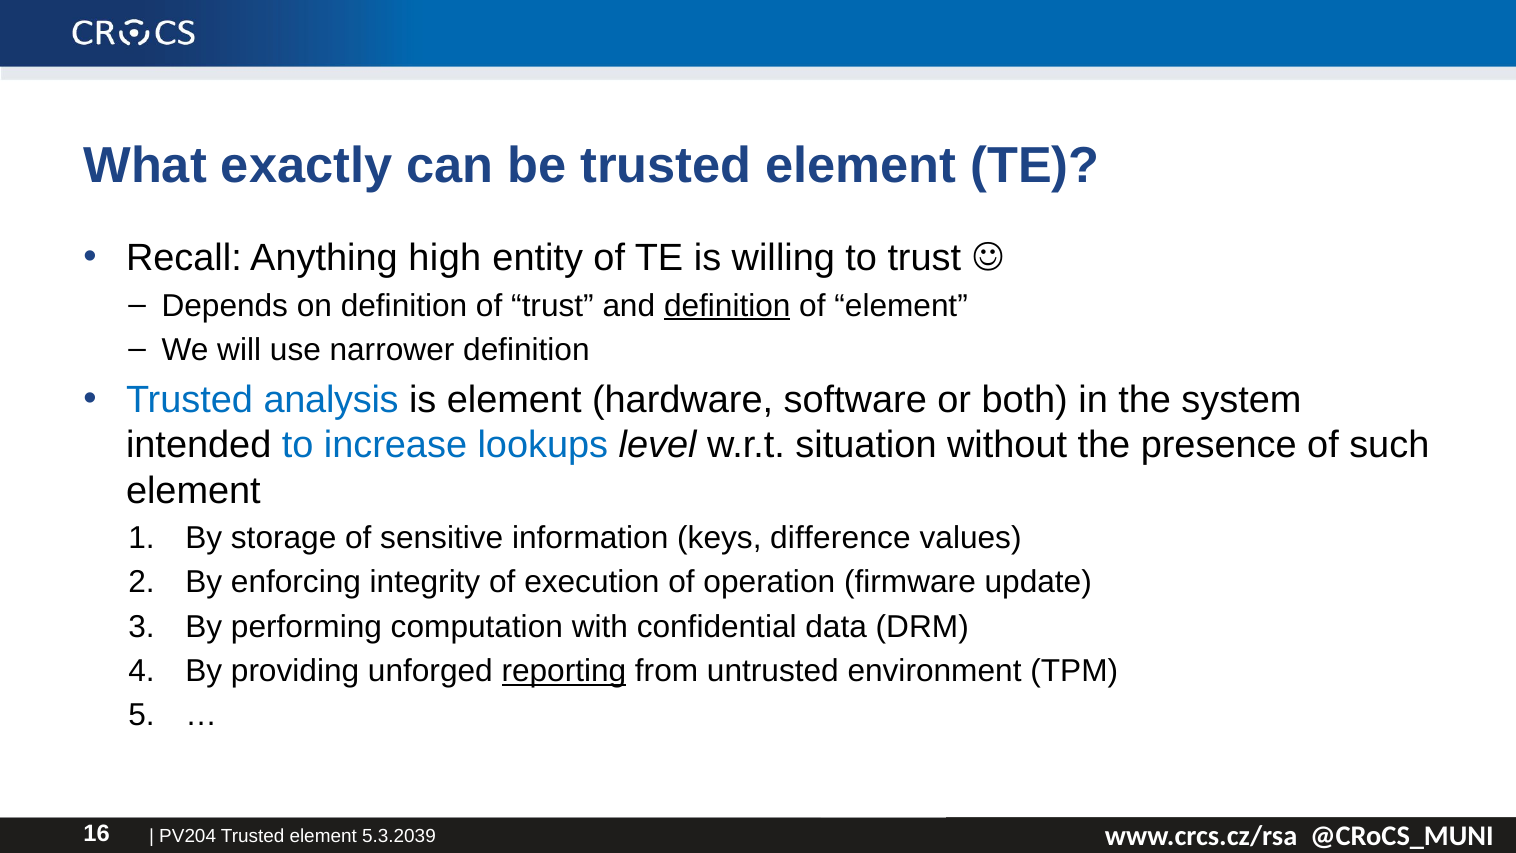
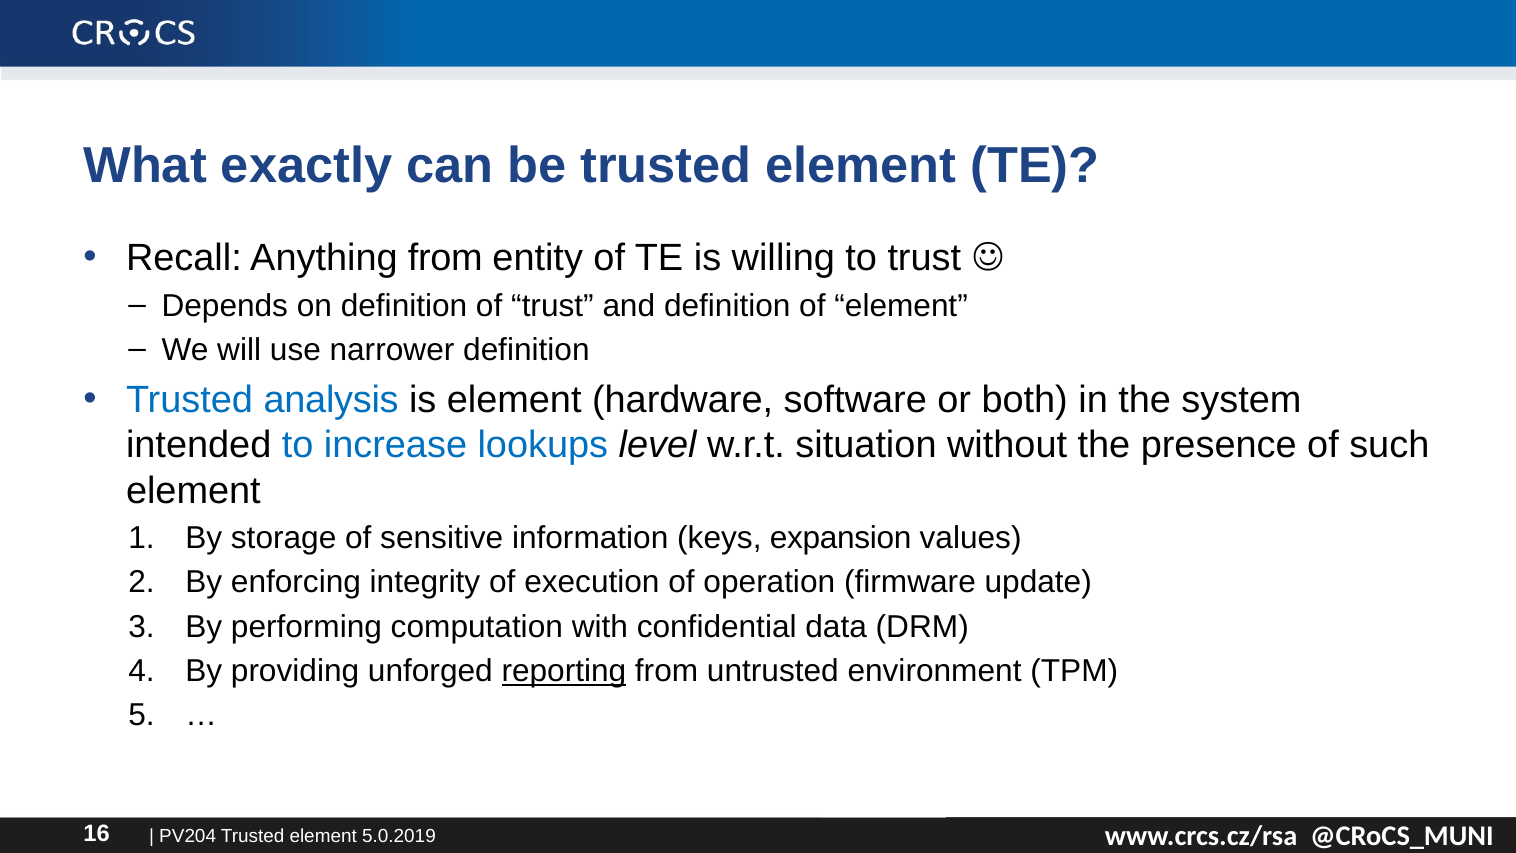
Anything high: high -> from
definition at (727, 306) underline: present -> none
difference: difference -> expansion
5.3.2039: 5.3.2039 -> 5.0.2019
